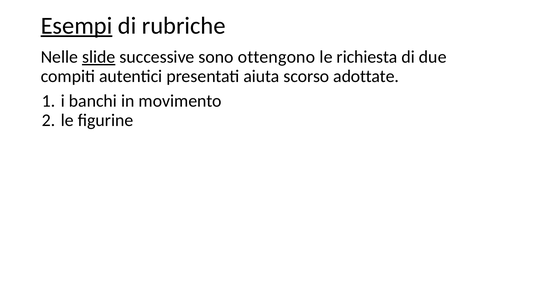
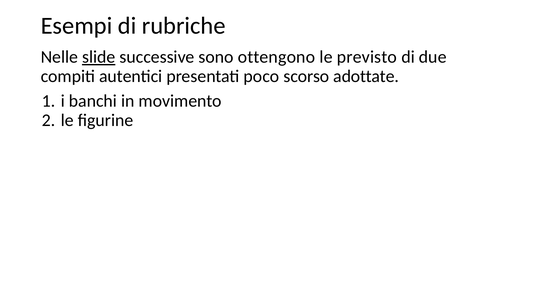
Esempi underline: present -> none
richiesta: richiesta -> previsto
aiuta: aiuta -> poco
